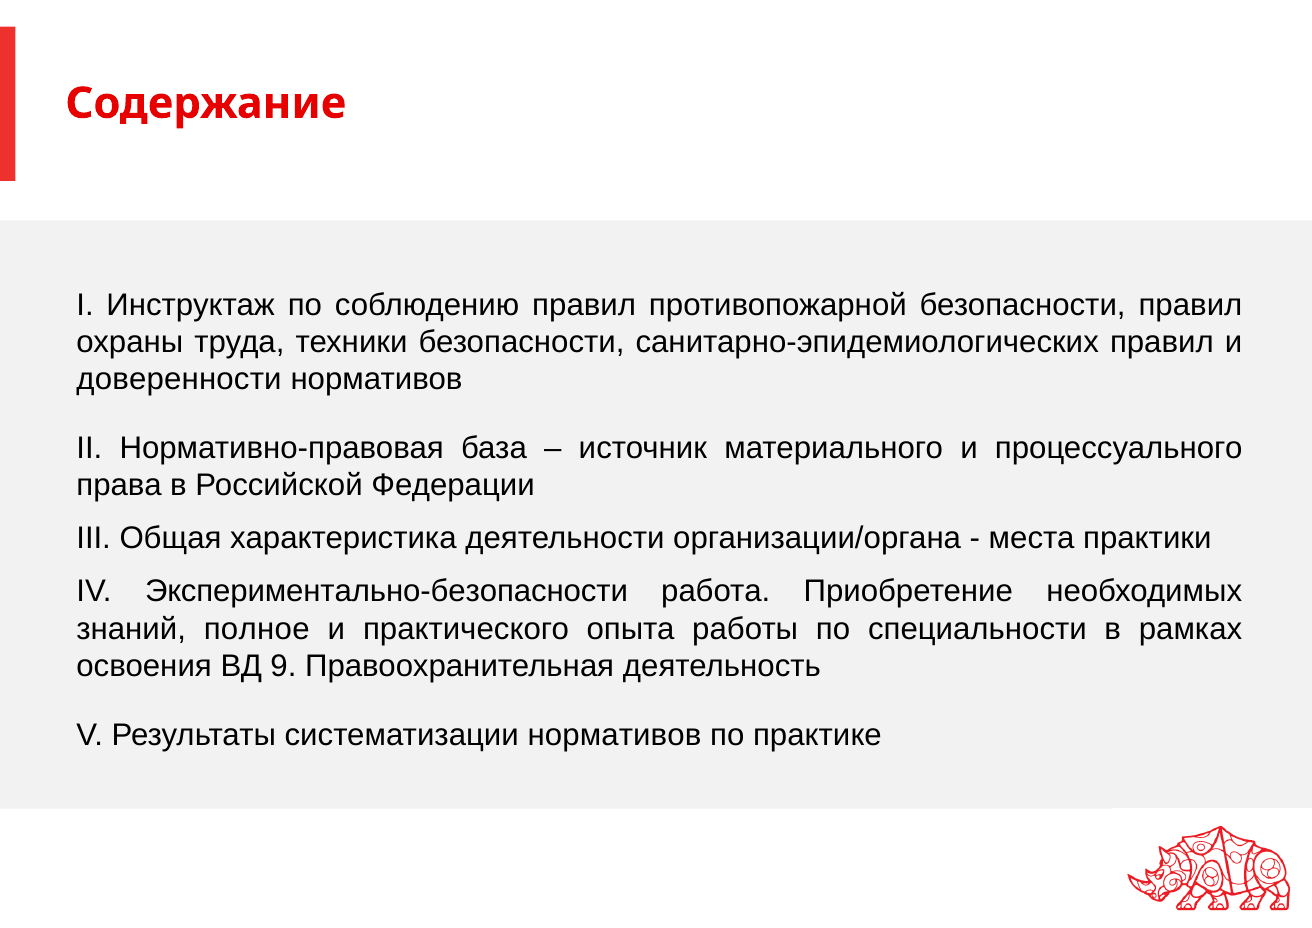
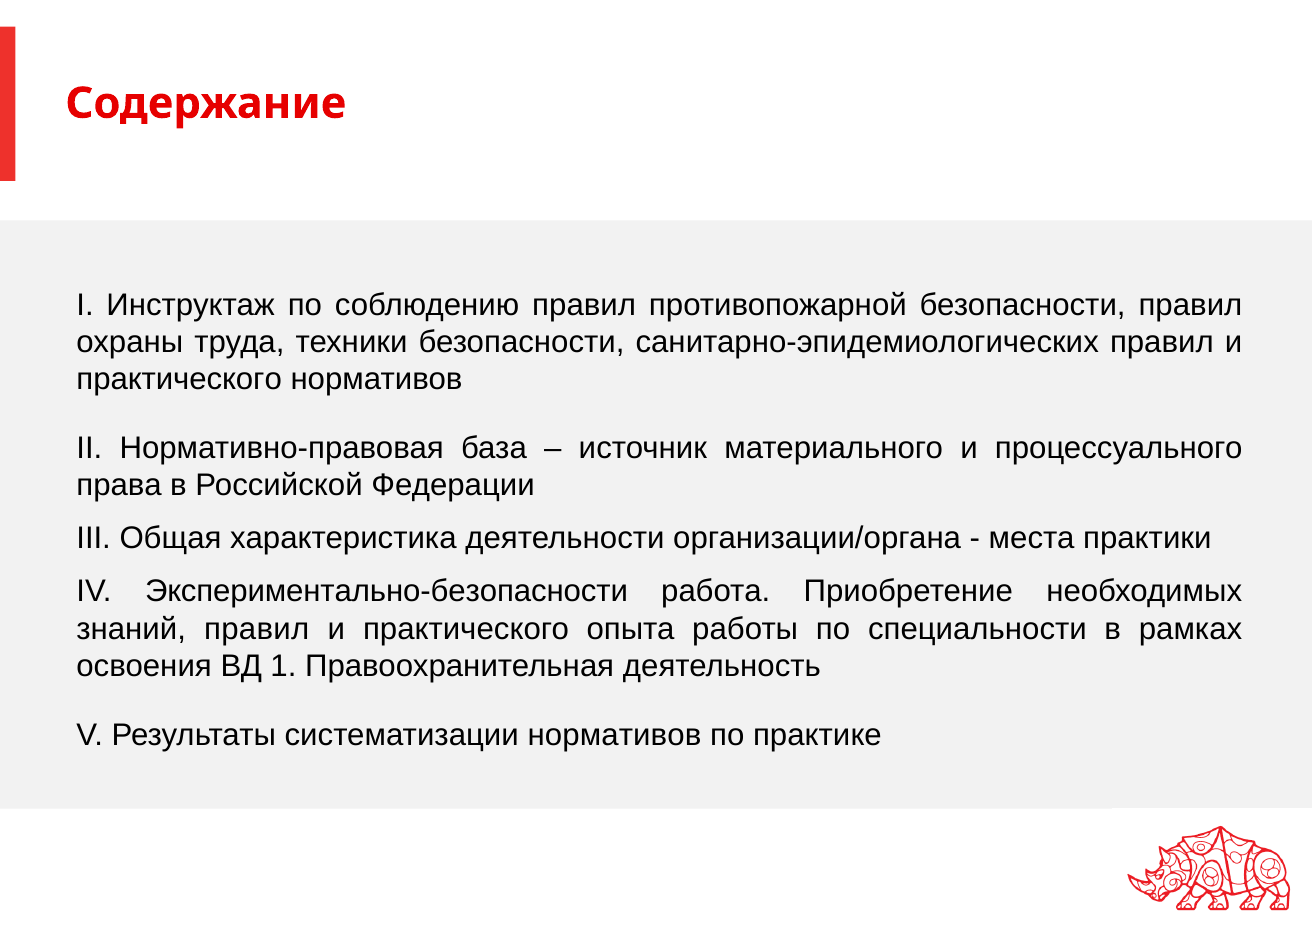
доверенности at (179, 380): доверенности -> практического
знаний полное: полное -> правил
9: 9 -> 1
